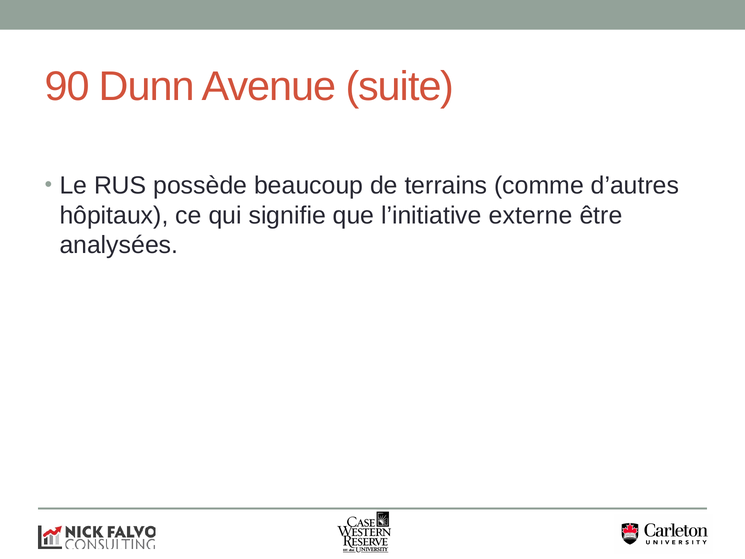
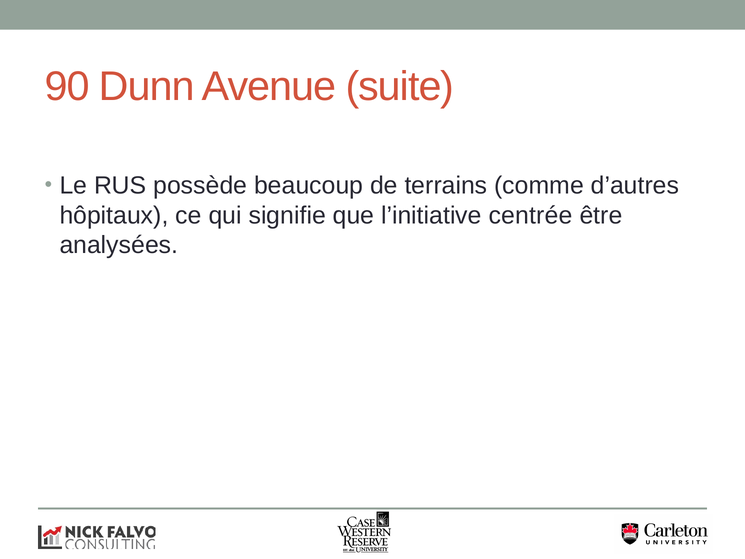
externe: externe -> centrée
